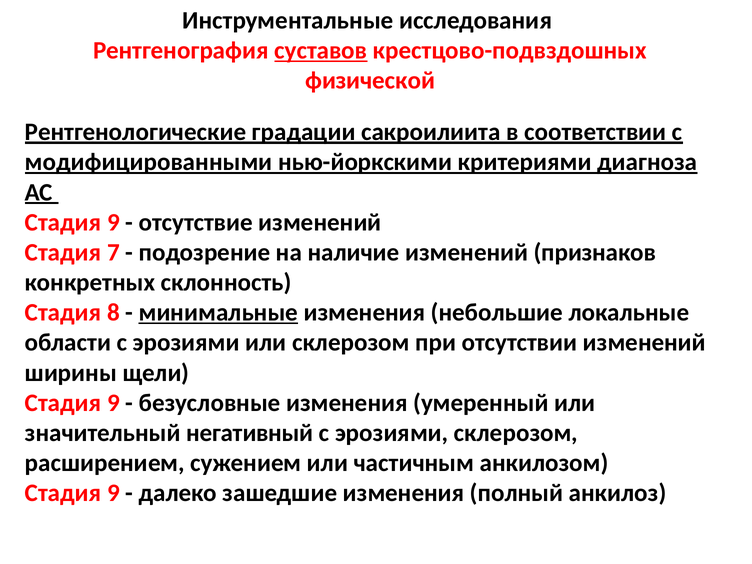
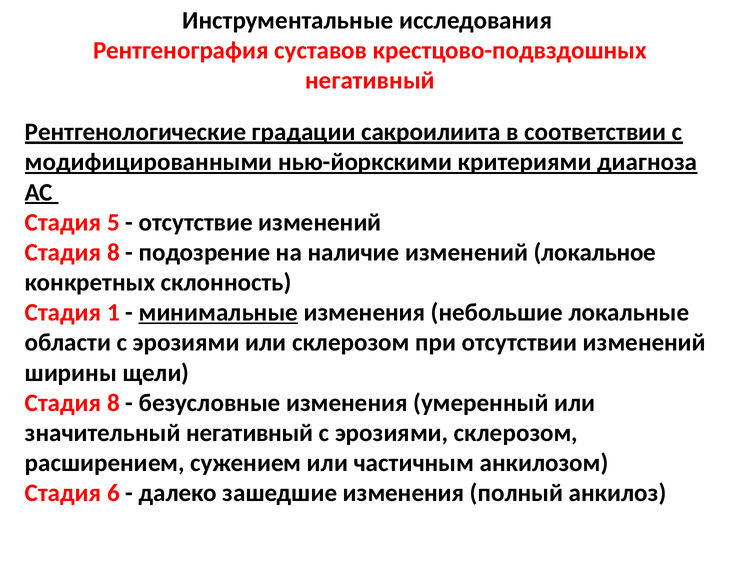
суставов underline: present -> none
физической at (370, 81): физической -> негативный
9 at (113, 222): 9 -> 5
7 at (113, 252): 7 -> 8
признаков: признаков -> локальное
8: 8 -> 1
9 at (113, 403): 9 -> 8
9 at (113, 493): 9 -> 6
